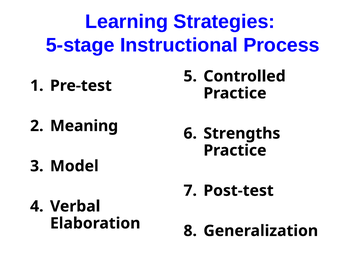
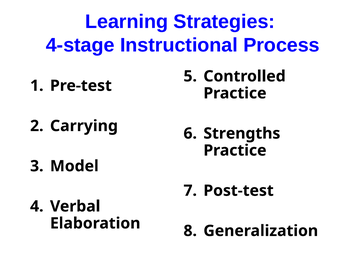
5-stage: 5-stage -> 4-stage
Meaning: Meaning -> Carrying
